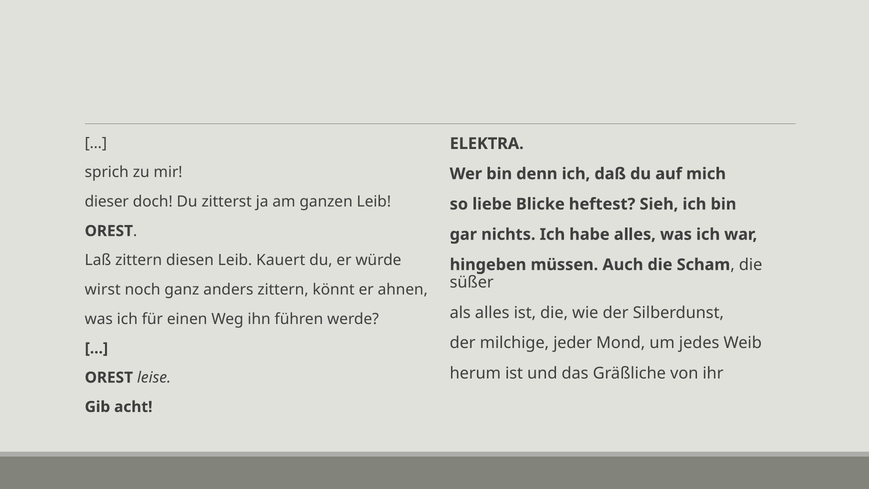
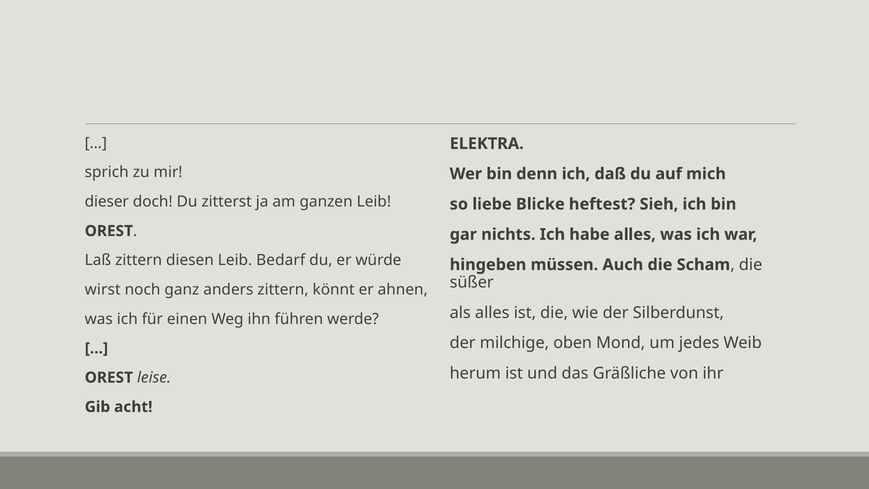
Kauert: Kauert -> Bedarf
jeder: jeder -> oben
